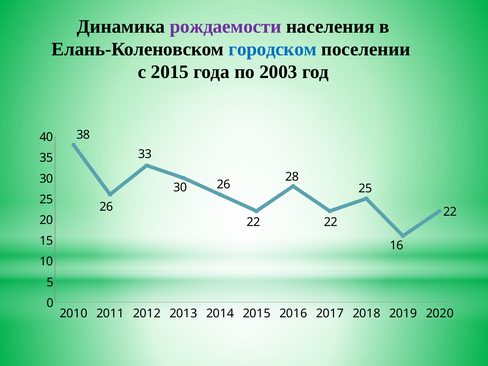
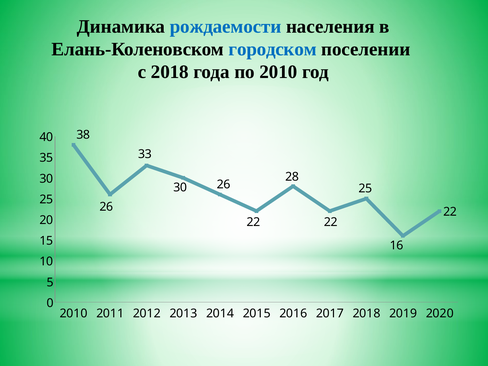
рождаемости colour: purple -> blue
с 2015: 2015 -> 2018
по 2003: 2003 -> 2010
